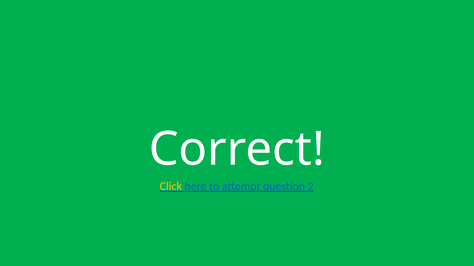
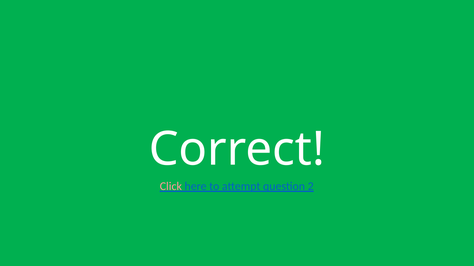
Click colour: yellow -> pink
